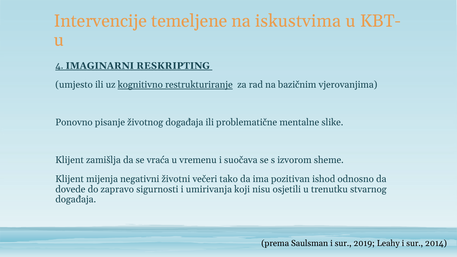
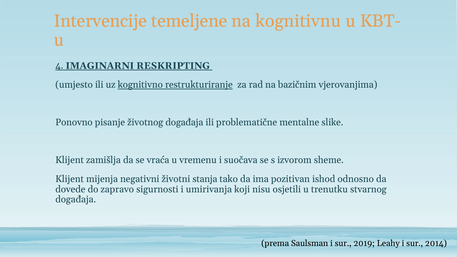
iskustvima: iskustvima -> kognitivnu
večeri: večeri -> stanja
